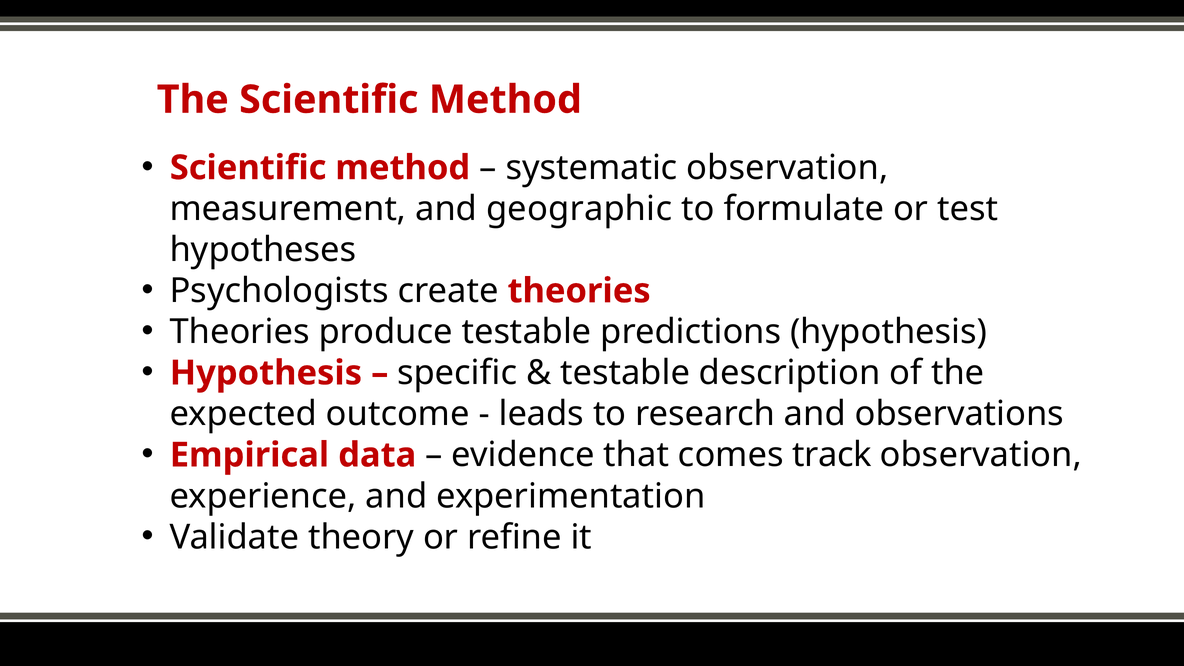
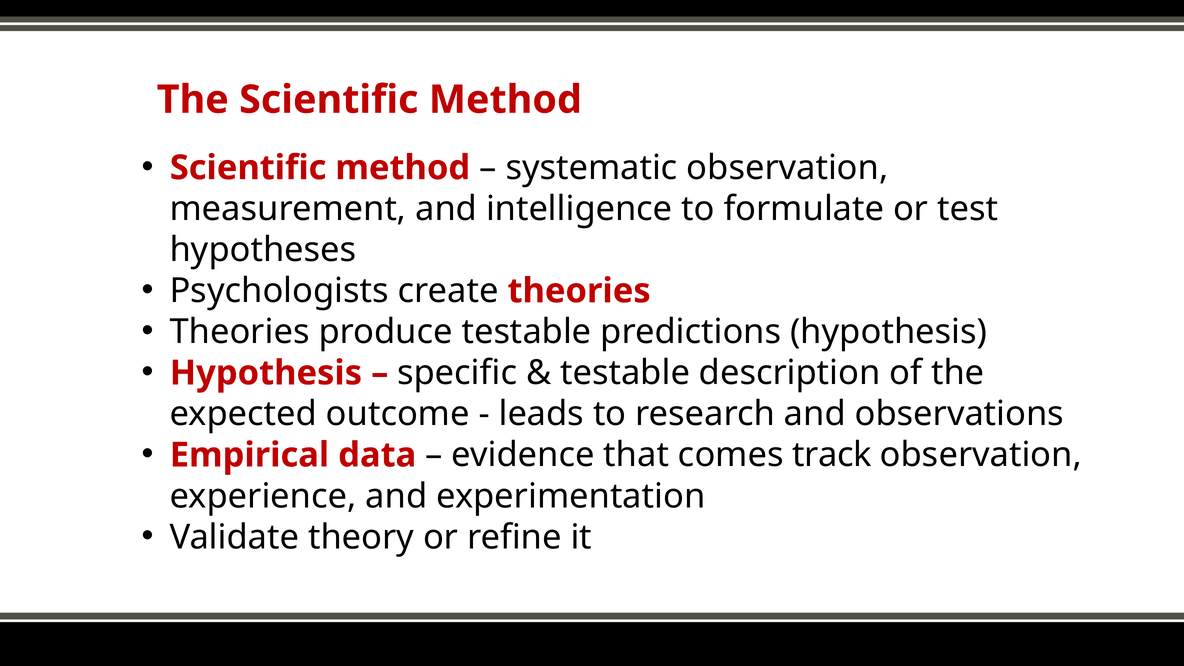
geographic: geographic -> intelligence
